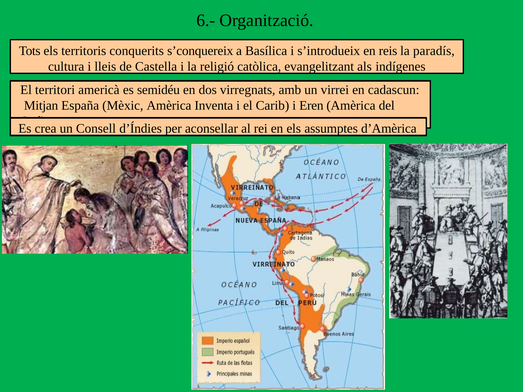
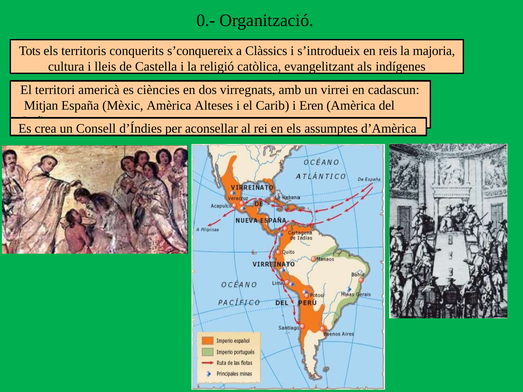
6.-: 6.- -> 0.-
Basílica: Basílica -> Clàssics
paradís: paradís -> majoria
semidéu: semidéu -> ciències
Inventa: Inventa -> Alteses
